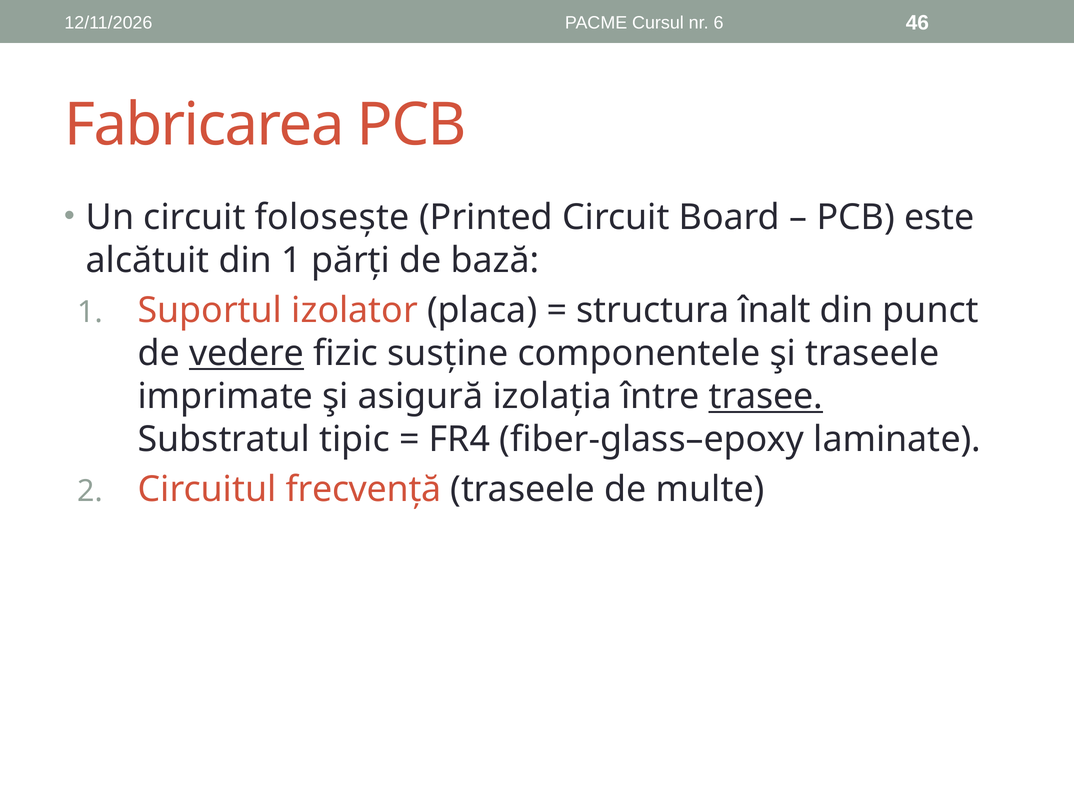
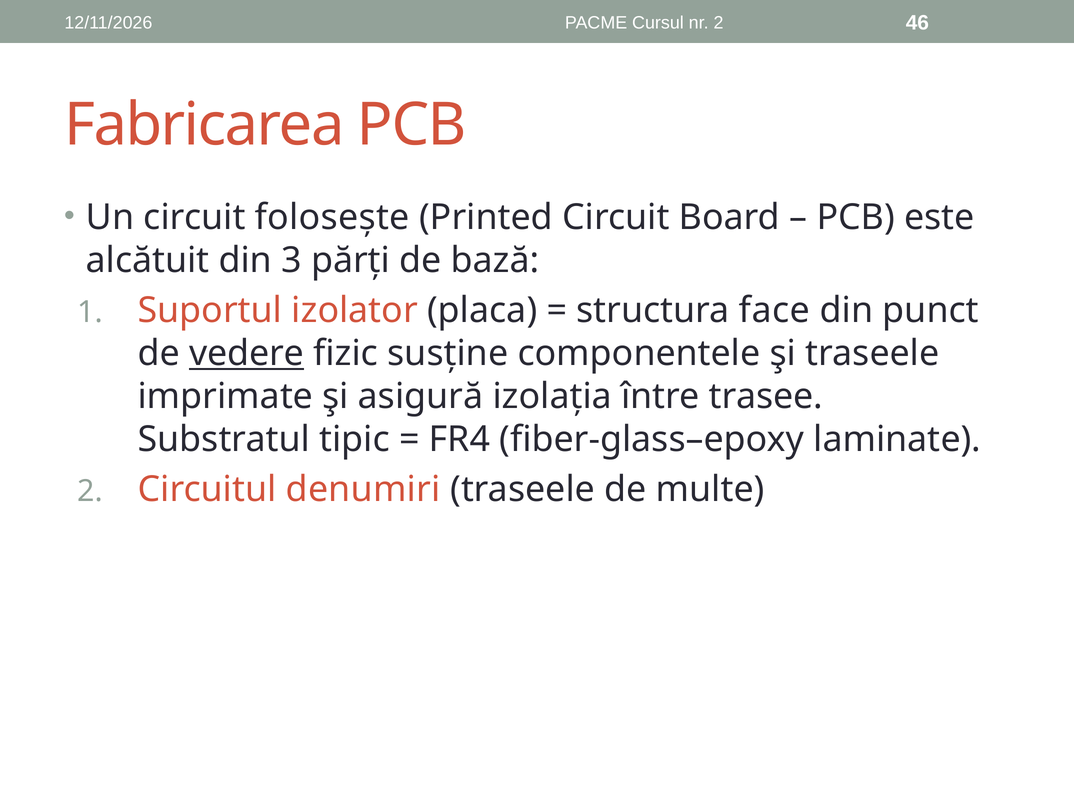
nr 6: 6 -> 2
din 1: 1 -> 3
înalt: înalt -> face
trasee underline: present -> none
frecvență: frecvență -> denumiri
